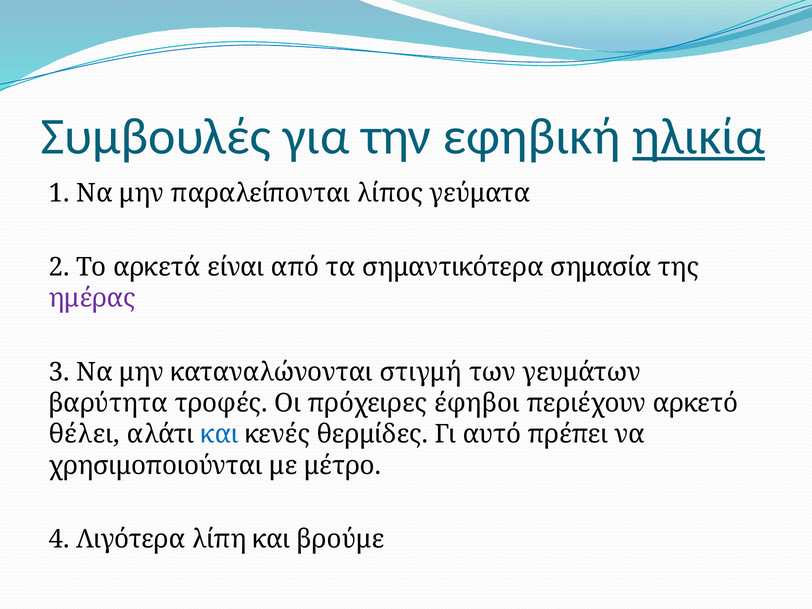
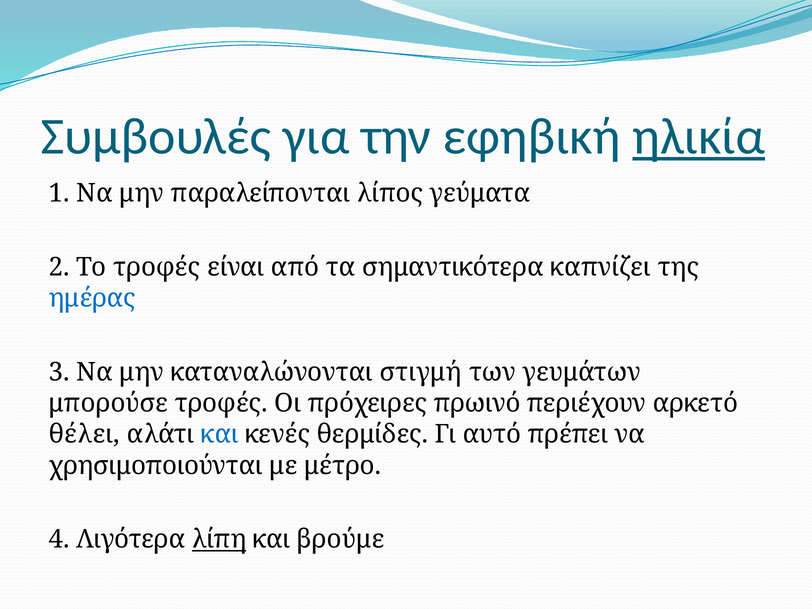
Το αρκετά: αρκετά -> τροφές
σημασία: σημασία -> καπνίζει
ημέρας colour: purple -> blue
βαρύτητα: βαρύτητα -> μπορούσε
έφηβοι: έφηβοι -> πρωινό
λίπη underline: none -> present
